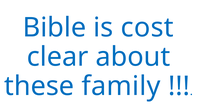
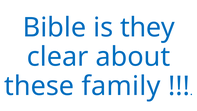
cost: cost -> they
